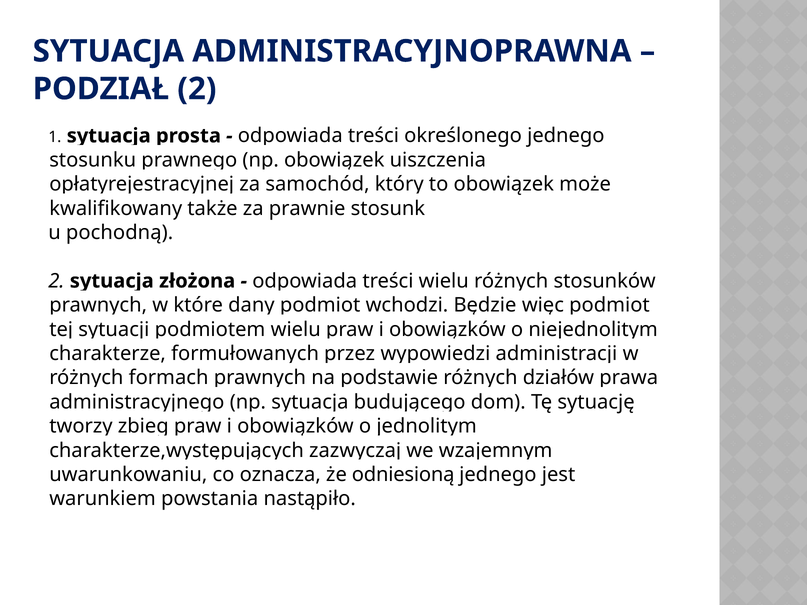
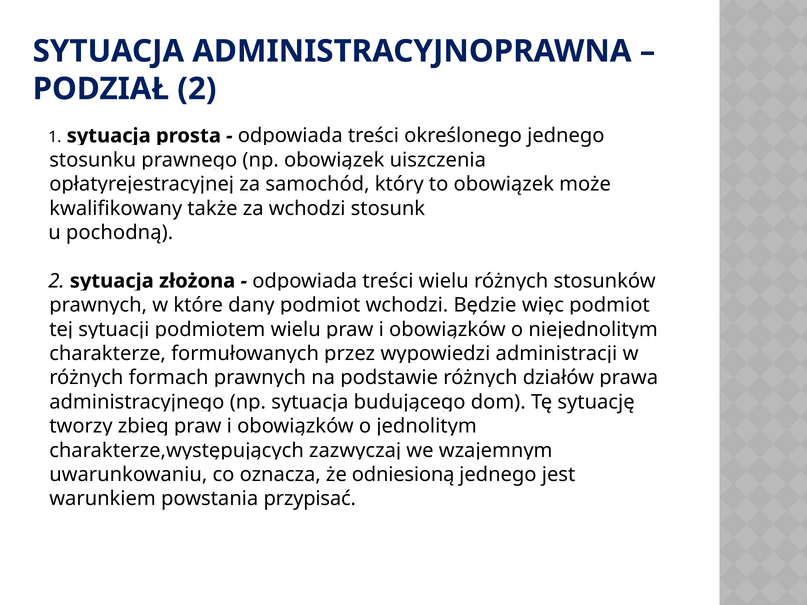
za prawnie: prawnie -> wchodzi
nastąpiło: nastąpiło -> przypisać
